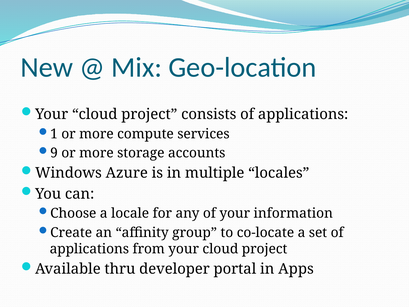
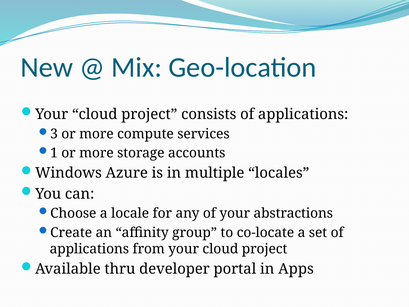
1: 1 -> 3
9: 9 -> 1
information: information -> abstractions
